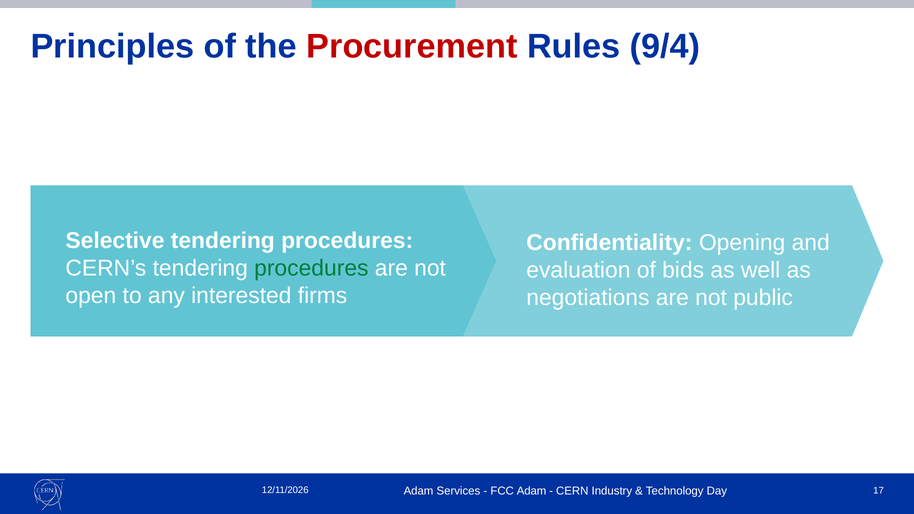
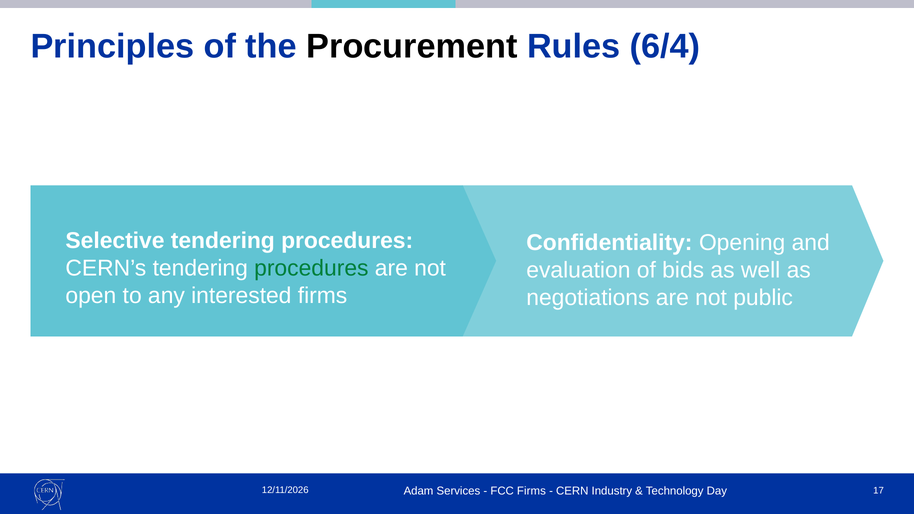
Procurement colour: red -> black
9/4: 9/4 -> 6/4
FCC Adam: Adam -> Firms
